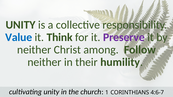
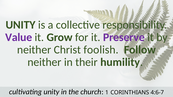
Value colour: blue -> purple
Think: Think -> Grow
among: among -> foolish
